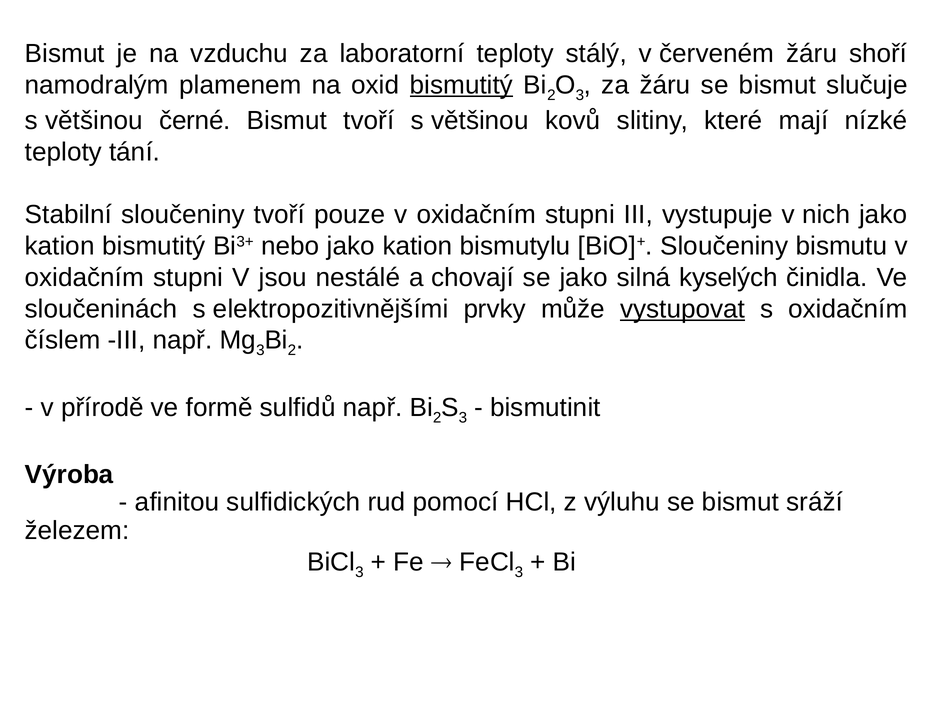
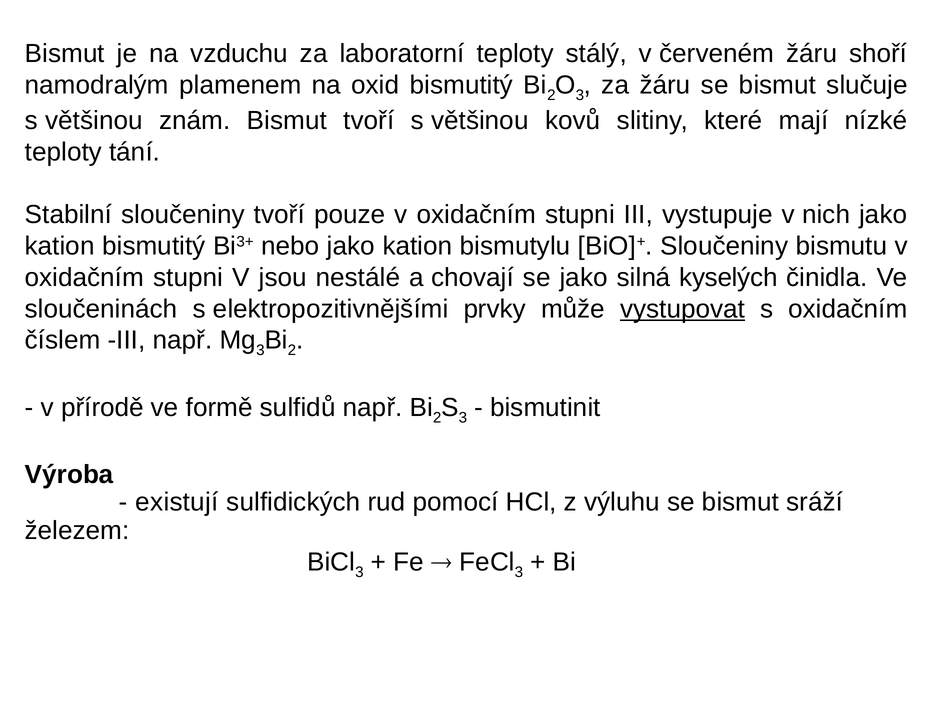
bismutitý at (461, 85) underline: present -> none
černé: černé -> znám
afinitou: afinitou -> existují
